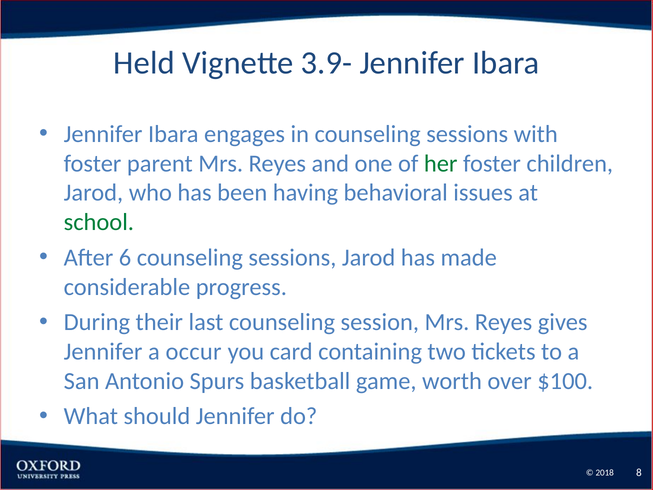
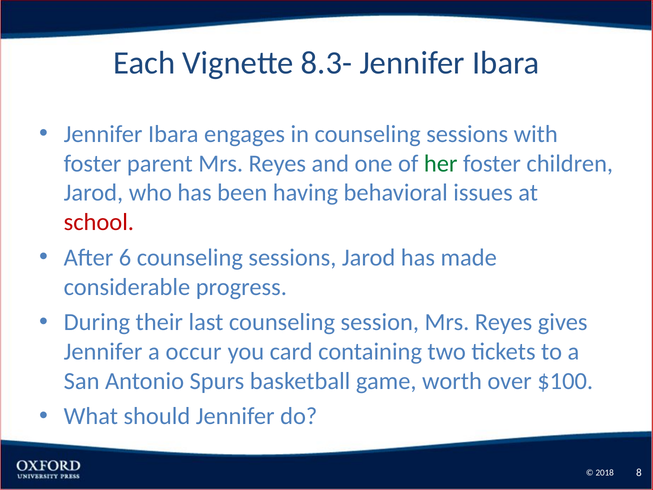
Held: Held -> Each
3.9-: 3.9- -> 8.3-
school colour: green -> red
